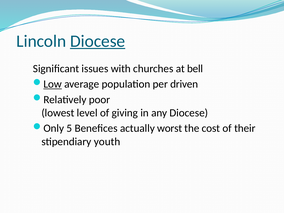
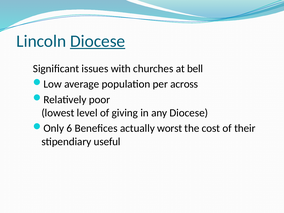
Low underline: present -> none
driven: driven -> across
5: 5 -> 6
youth: youth -> useful
